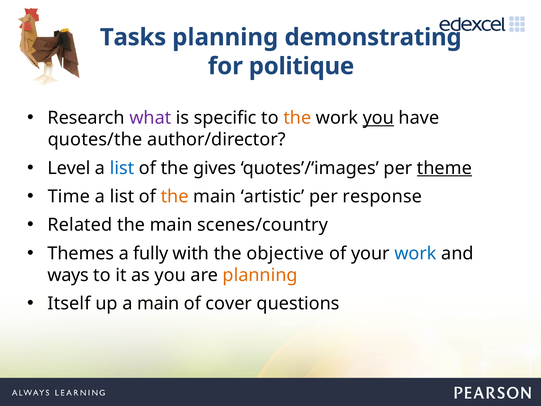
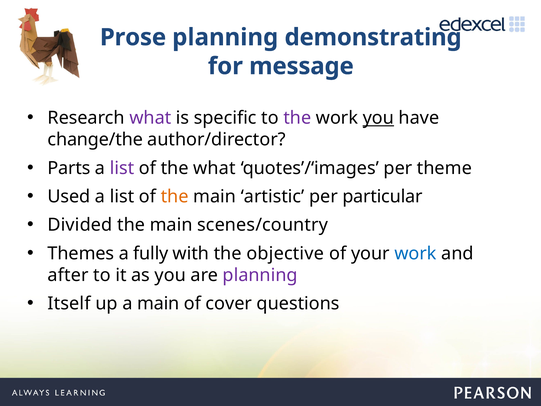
Tasks: Tasks -> Prose
politique: politique -> message
the at (297, 118) colour: orange -> purple
quotes/the: quotes/the -> change/the
Level: Level -> Parts
list at (122, 168) colour: blue -> purple
the gives: gives -> what
theme underline: present -> none
Time: Time -> Used
response: response -> particular
Related: Related -> Divided
ways: ways -> after
planning at (260, 275) colour: orange -> purple
